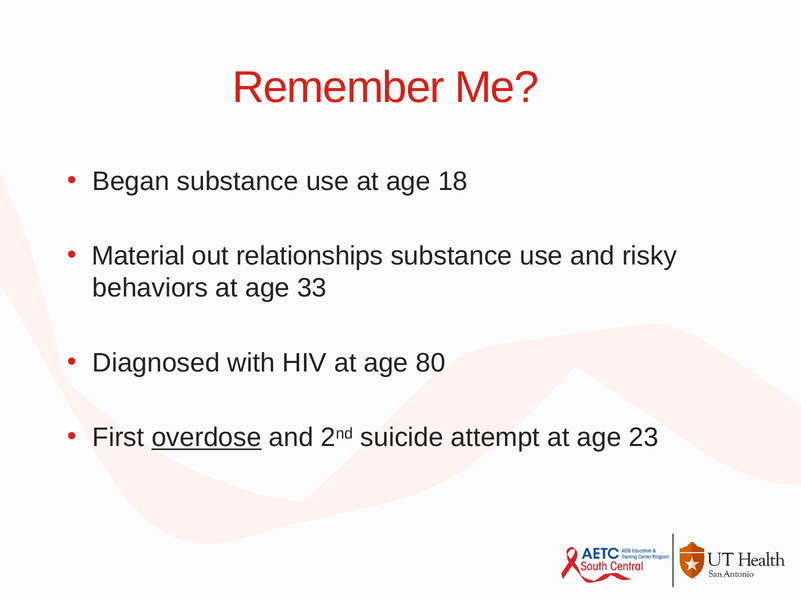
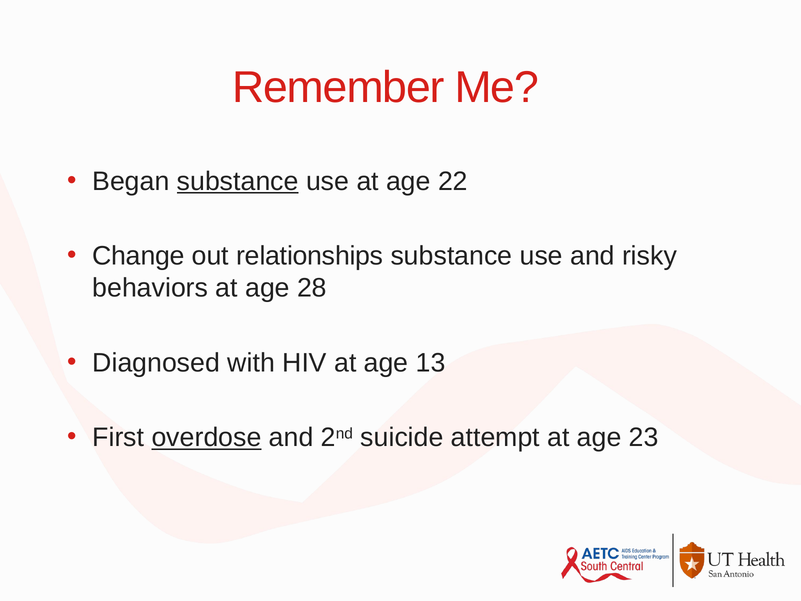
substance at (238, 181) underline: none -> present
18: 18 -> 22
Material: Material -> Change
33: 33 -> 28
80: 80 -> 13
